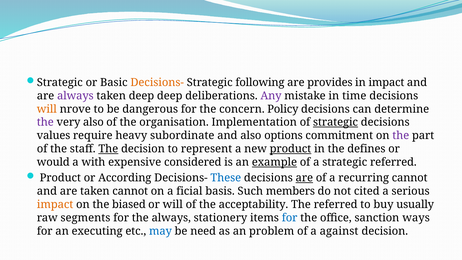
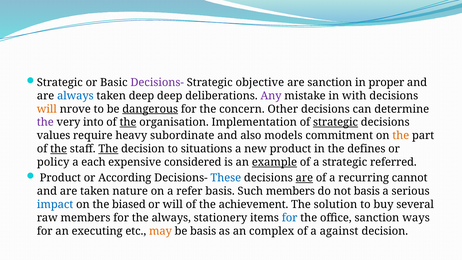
Decisions- at (157, 82) colour: orange -> purple
following: following -> objective
are provides: provides -> sanction
in impact: impact -> proper
always at (75, 96) colour: purple -> blue
time: time -> with
dangerous underline: none -> present
Policy: Policy -> Other
very also: also -> into
the at (128, 122) underline: none -> present
options: options -> models
the at (401, 136) colour: purple -> orange
the at (59, 149) underline: none -> present
represent: represent -> situations
product at (290, 149) underline: present -> none
would: would -> policy
with: with -> each
taken cannot: cannot -> nature
ficial: ficial -> refer
not cited: cited -> basis
impact at (55, 204) colour: orange -> blue
acceptability: acceptability -> achievement
The referred: referred -> solution
usually: usually -> several
raw segments: segments -> members
may colour: blue -> orange
be need: need -> basis
problem: problem -> complex
